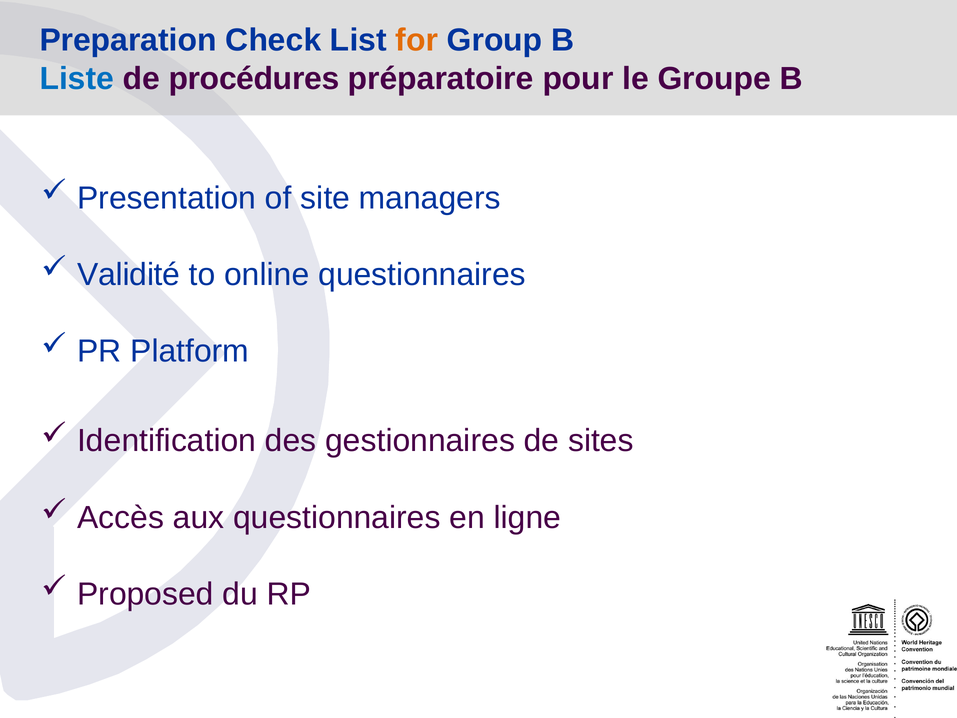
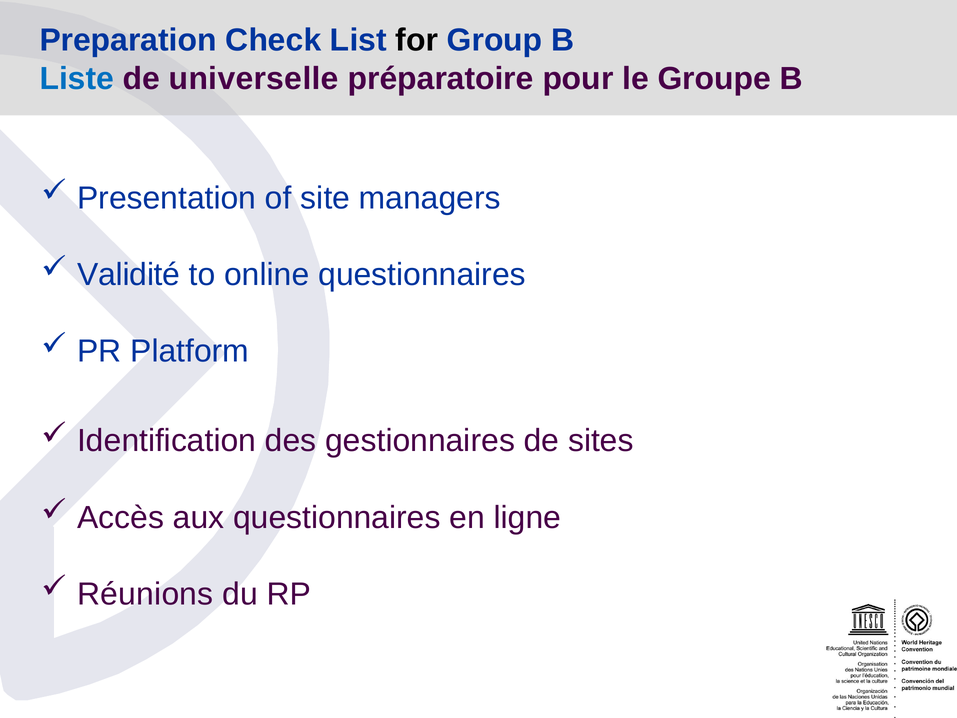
for colour: orange -> black
procédures: procédures -> universelle
Proposed: Proposed -> Réunions
